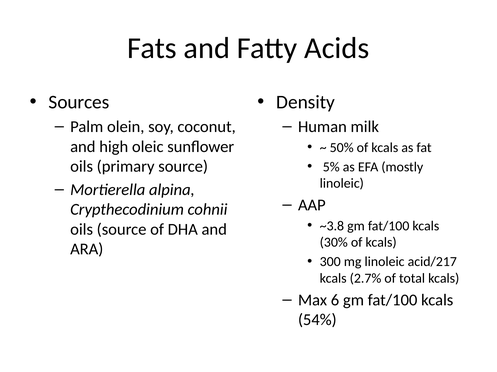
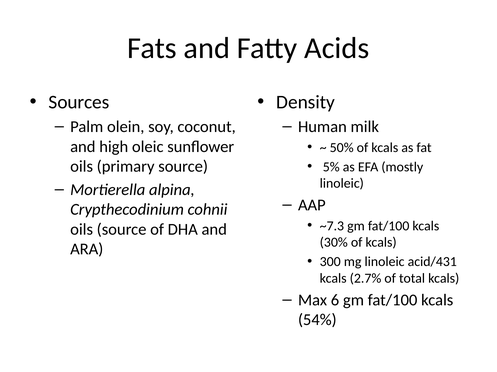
~3.8: ~3.8 -> ~7.3
acid/217: acid/217 -> acid/431
